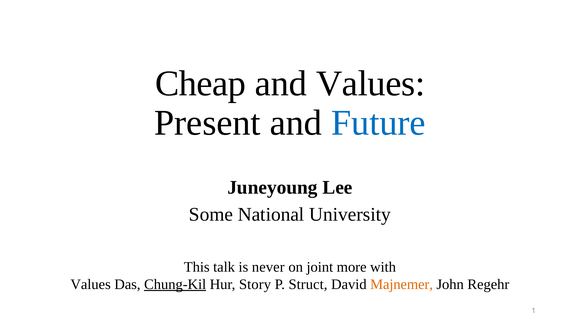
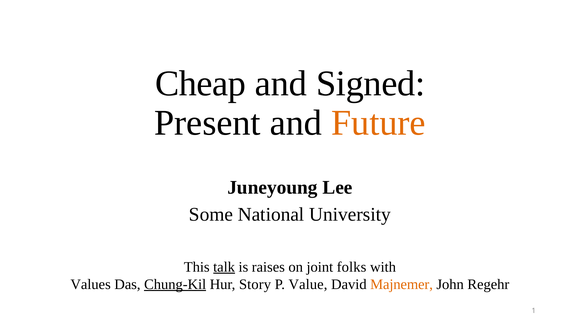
and Values: Values -> Signed
Future colour: blue -> orange
talk underline: none -> present
never: never -> raises
more: more -> folks
Struct: Struct -> Value
